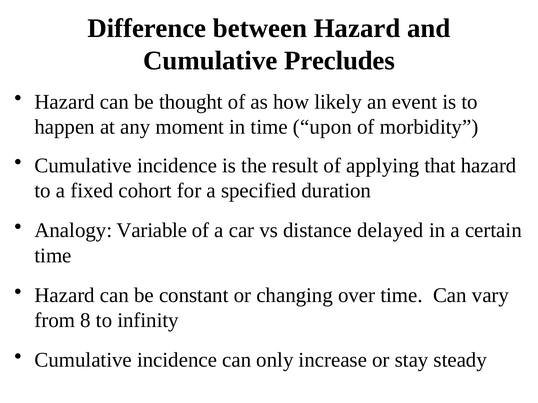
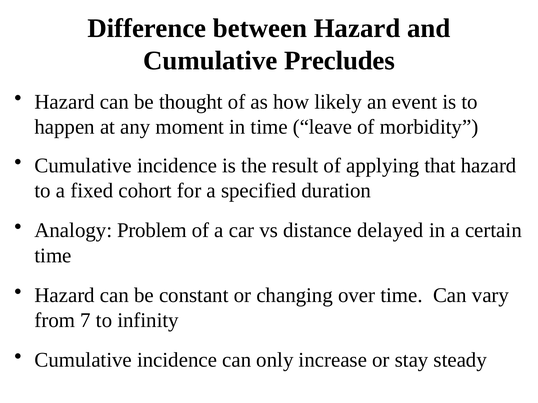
upon: upon -> leave
Variable: Variable -> Problem
8: 8 -> 7
